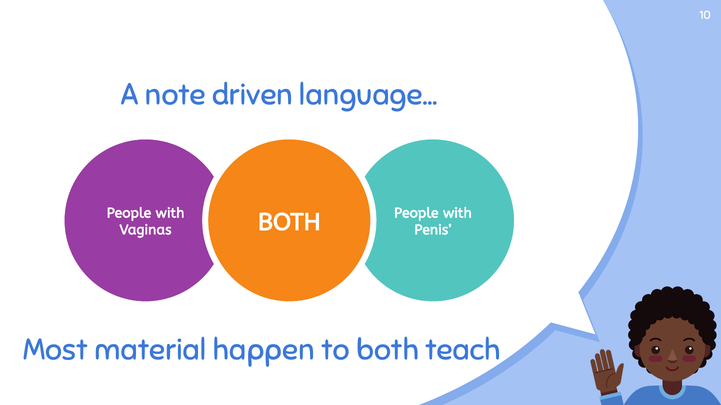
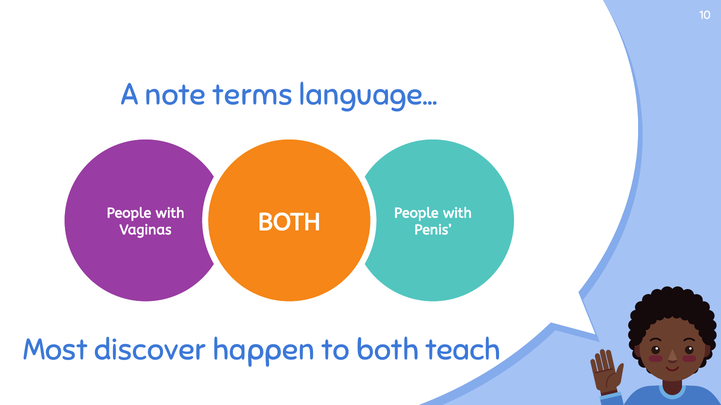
driven: driven -> terms
material: material -> discover
